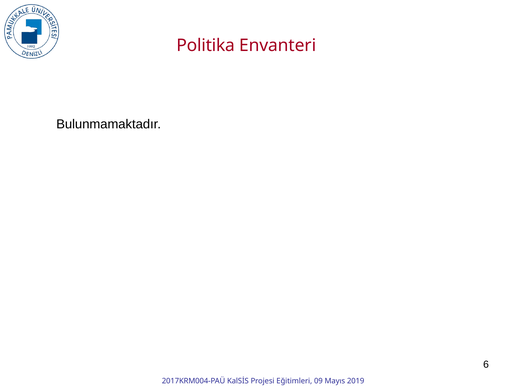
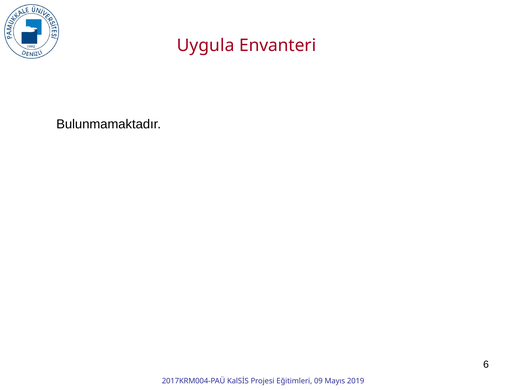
Politika: Politika -> Uygula
